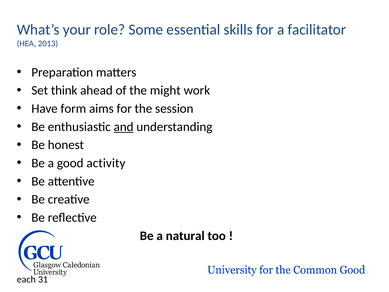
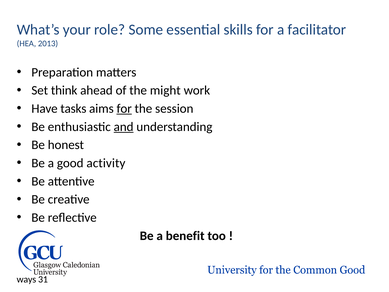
form: form -> tasks
for at (124, 109) underline: none -> present
natural: natural -> benefit
each: each -> ways
